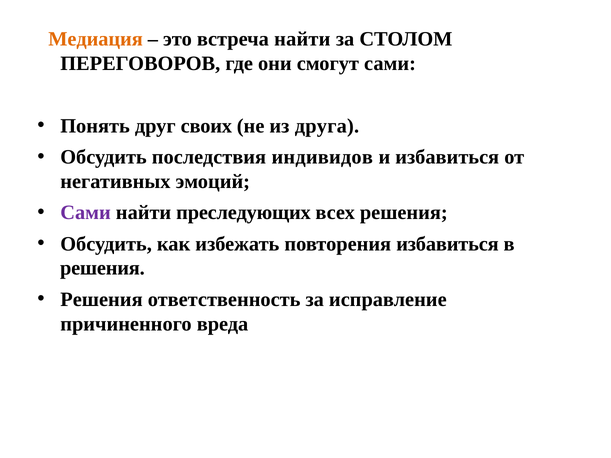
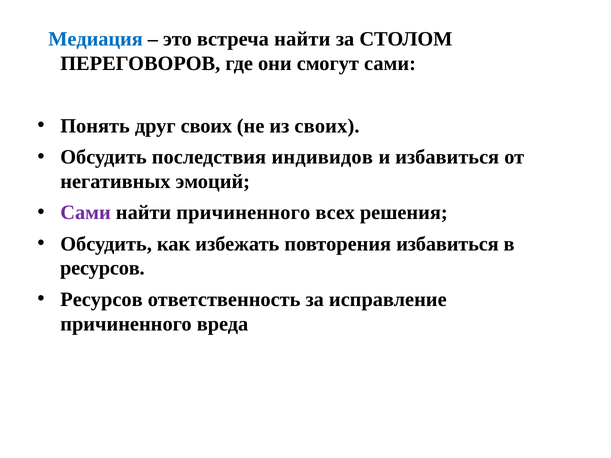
Медиация colour: orange -> blue
из друга: друга -> своих
найти преследующих: преследующих -> причиненного
решения at (102, 268): решения -> ресурсов
Решения at (101, 300): Решения -> Ресурсов
